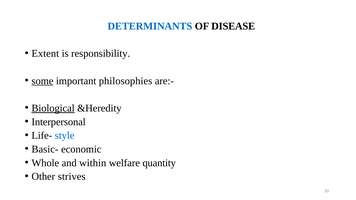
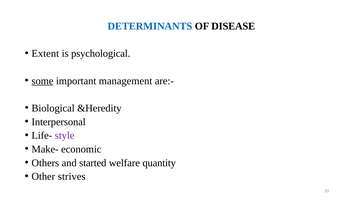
responsibility: responsibility -> psychological
philosophies: philosophies -> management
Biological underline: present -> none
style colour: blue -> purple
Basic-: Basic- -> Make-
Whole: Whole -> Others
within: within -> started
